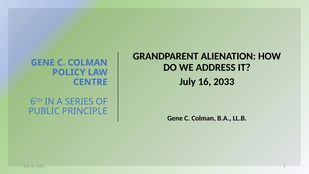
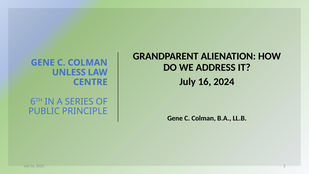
POLICY: POLICY -> UNLESS
2033: 2033 -> 2024
